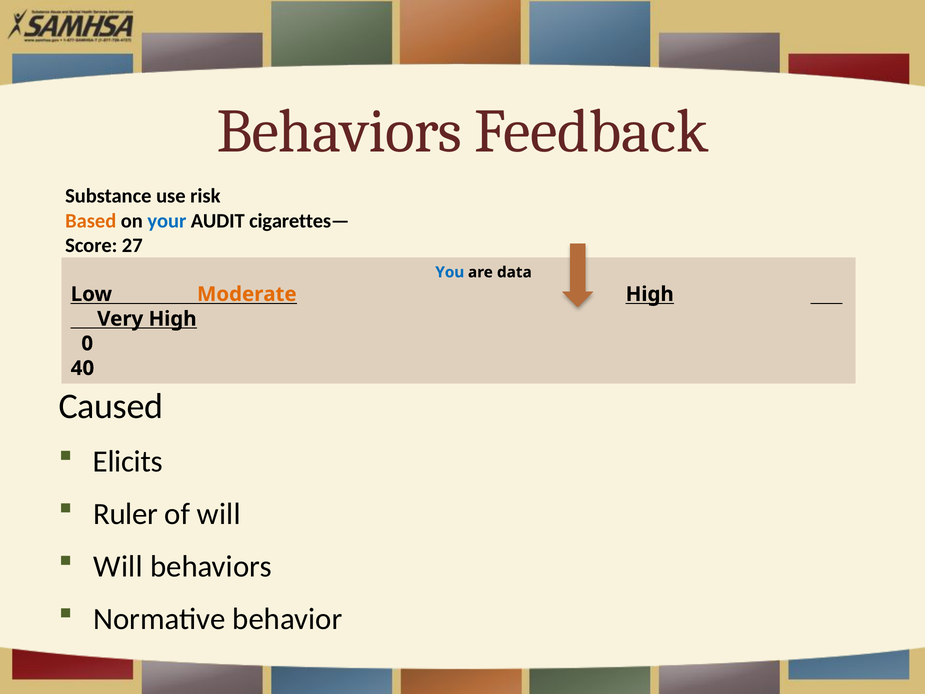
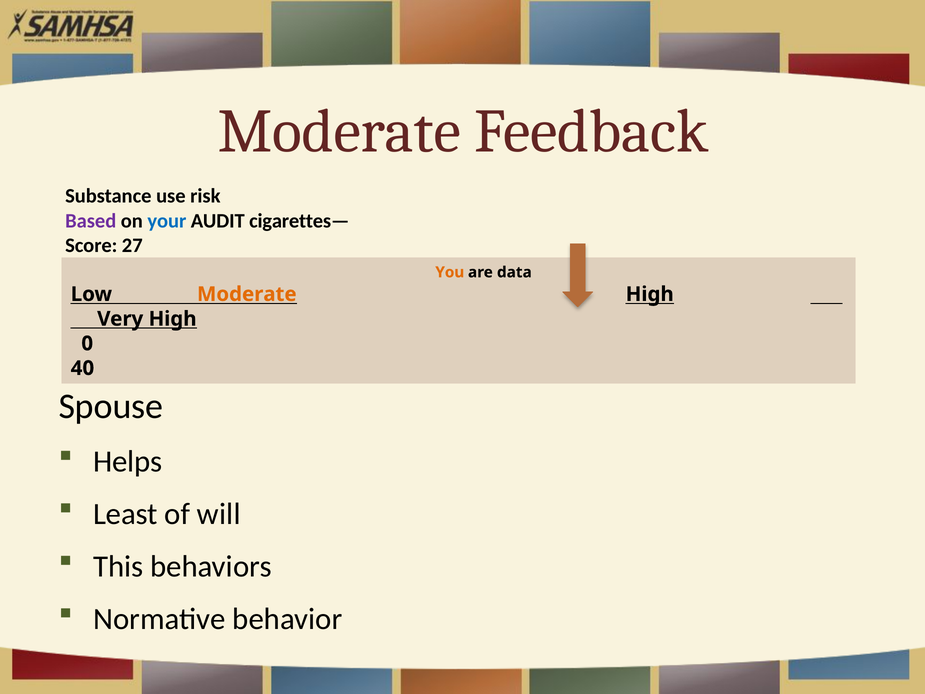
Behaviors at (339, 131): Behaviors -> Moderate
Based colour: orange -> purple
You colour: blue -> orange
Caused: Caused -> Spouse
Elicits: Elicits -> Helps
Ruler: Ruler -> Least
Will at (118, 566): Will -> This
